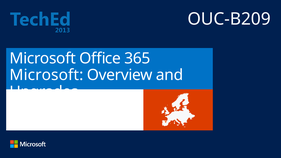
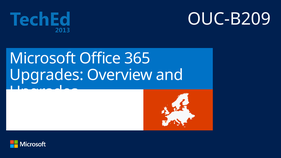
Microsoft at (46, 75): Microsoft -> Upgrades
